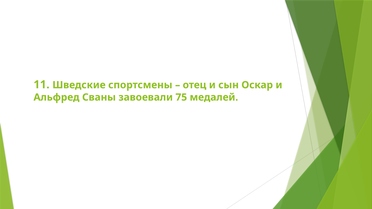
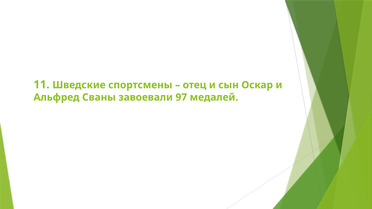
75: 75 -> 97
